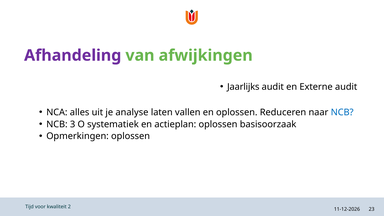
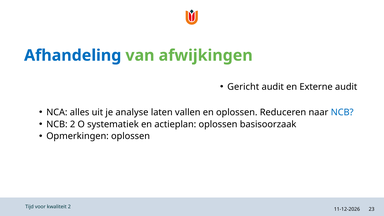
Afhandeling colour: purple -> blue
Jaarlijks: Jaarlijks -> Gericht
NCB 3: 3 -> 2
